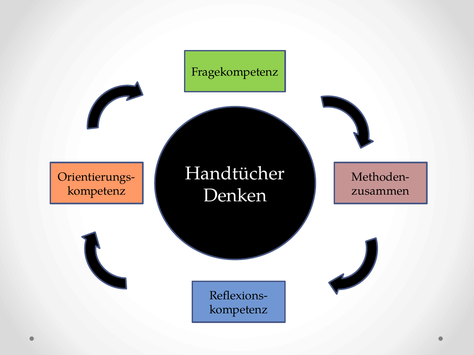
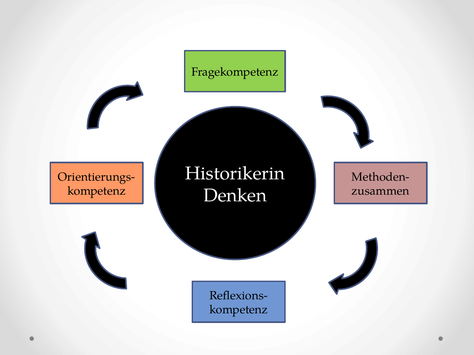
Handtücher: Handtücher -> Historikerin
